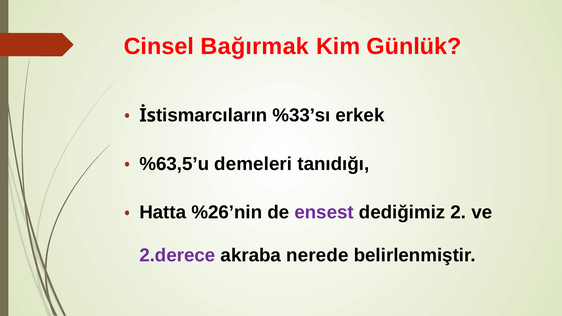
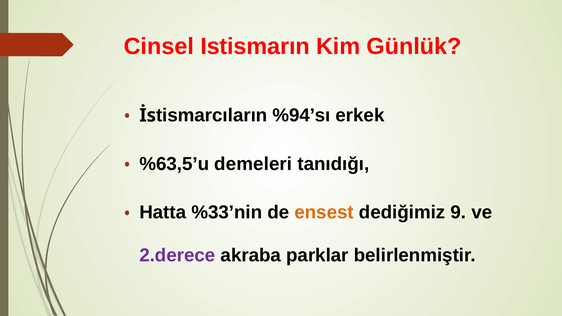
Bağırmak: Bağırmak -> Istismarın
%33’sı: %33’sı -> %94’sı
%26’nin: %26’nin -> %33’nin
ensest colour: purple -> orange
2: 2 -> 9
nerede: nerede -> parklar
